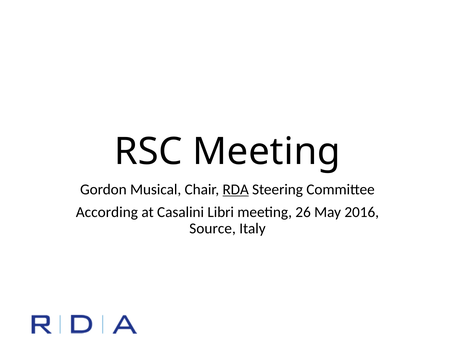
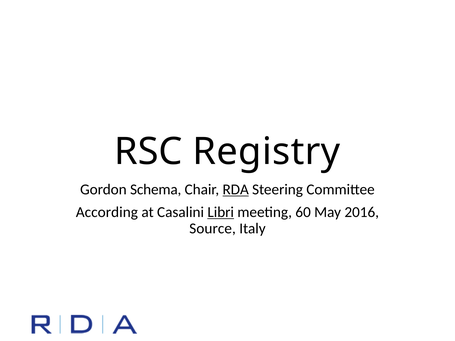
RSC Meeting: Meeting -> Registry
Musical: Musical -> Schema
Libri underline: none -> present
26: 26 -> 60
